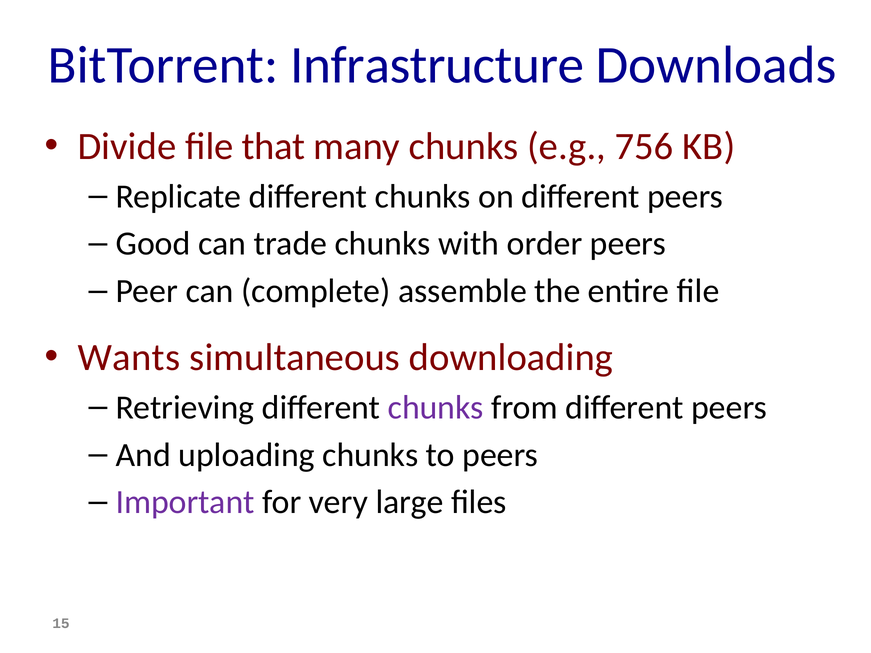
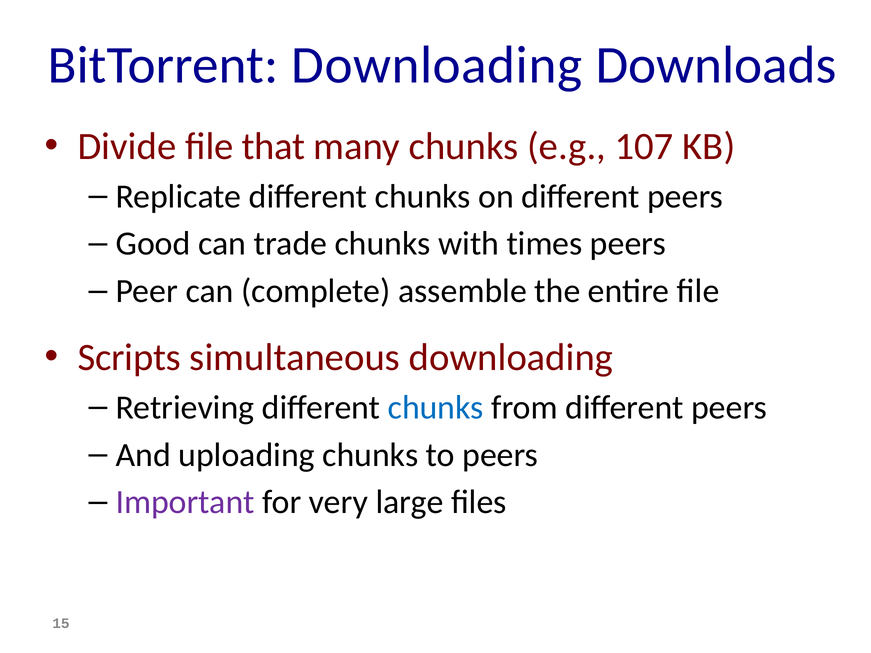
BitTorrent Infrastructure: Infrastructure -> Downloading
756: 756 -> 107
order: order -> times
Wants: Wants -> Scripts
chunks at (436, 408) colour: purple -> blue
